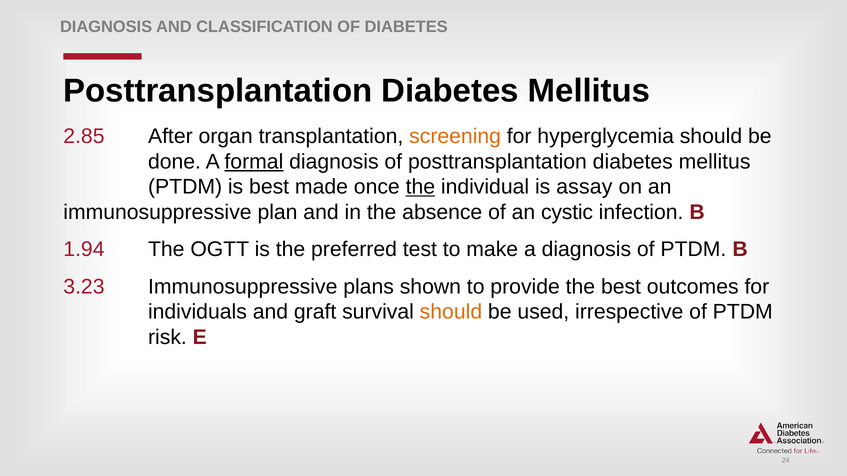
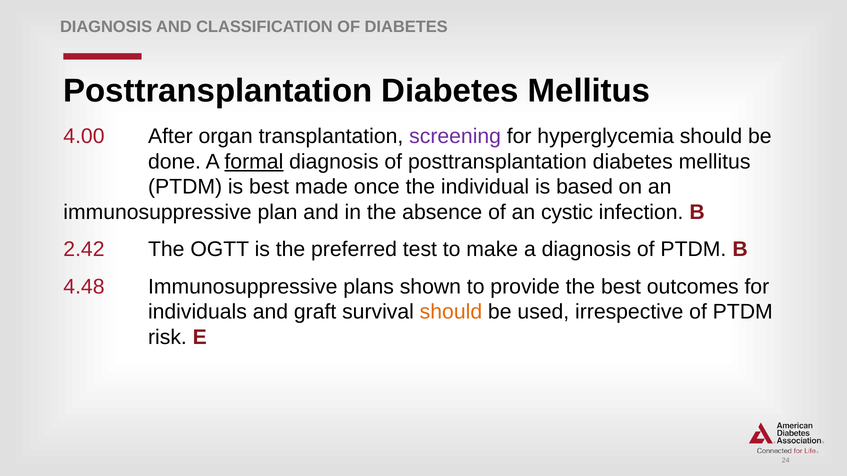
2.85: 2.85 -> 4.00
screening colour: orange -> purple
the at (420, 187) underline: present -> none
assay: assay -> based
1.94: 1.94 -> 2.42
3.23: 3.23 -> 4.48
